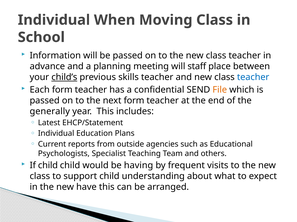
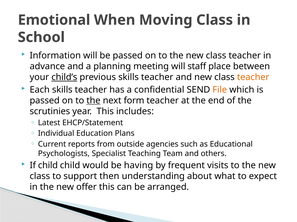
Individual at (54, 20): Individual -> Emotional
teacher at (253, 77) colour: blue -> orange
Each form: form -> skills
the at (93, 101) underline: none -> present
generally: generally -> scrutinies
support child: child -> then
have: have -> offer
